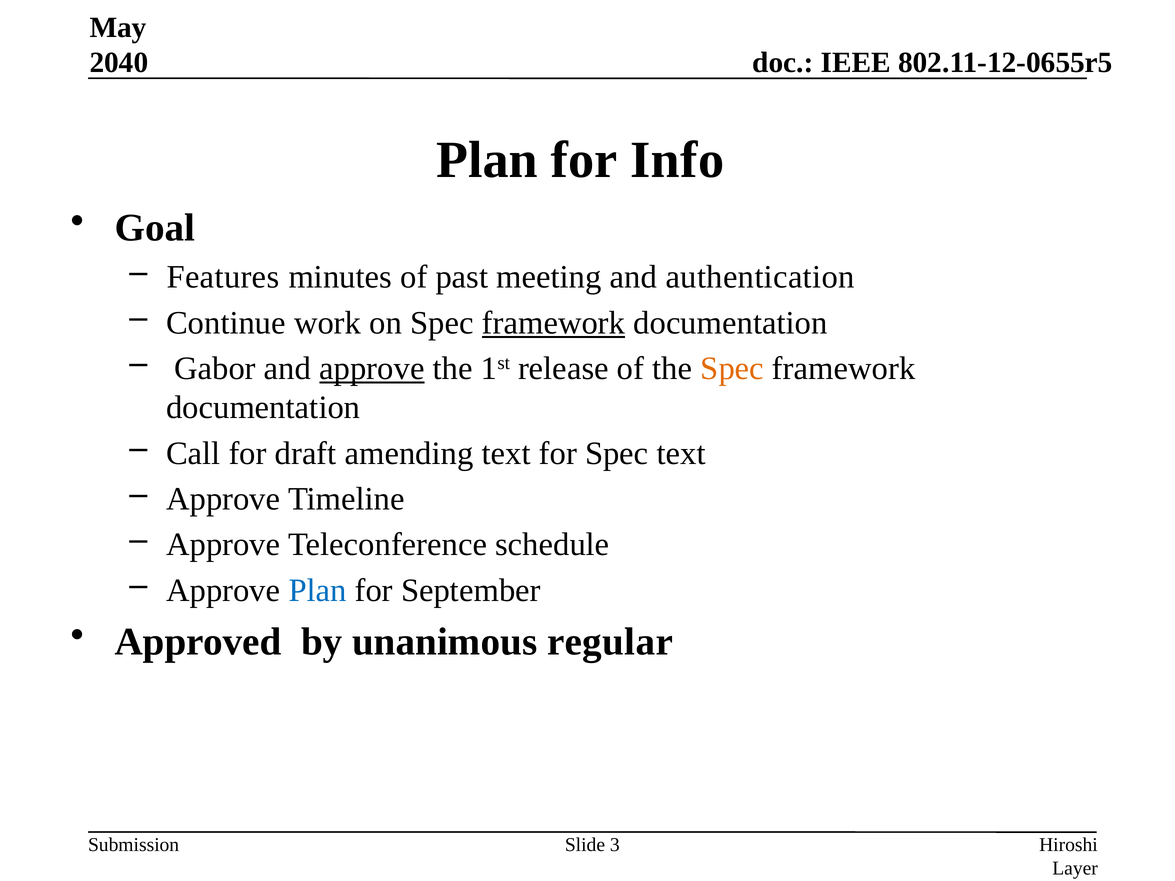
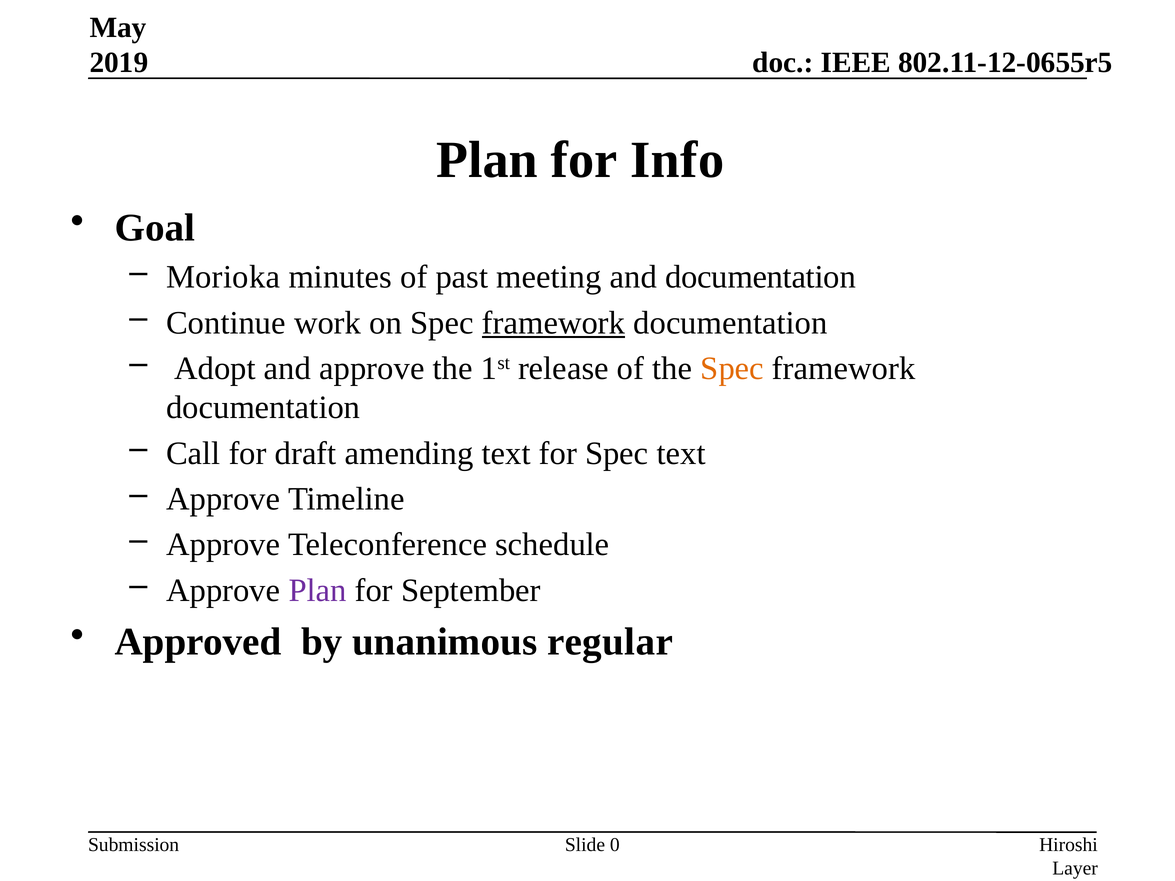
2040: 2040 -> 2019
Features: Features -> Morioka
and authentication: authentication -> documentation
Gabor: Gabor -> Adopt
approve at (372, 369) underline: present -> none
Plan at (318, 591) colour: blue -> purple
3: 3 -> 0
